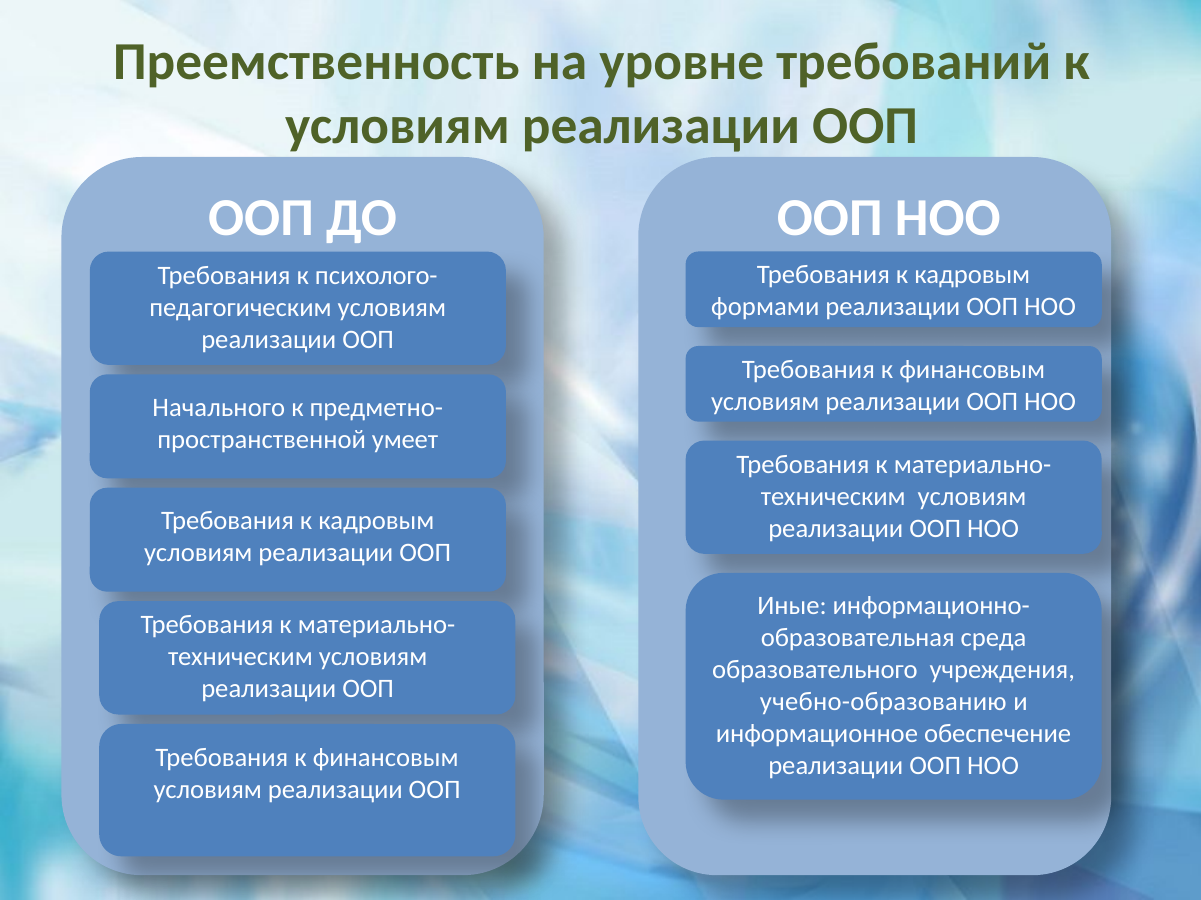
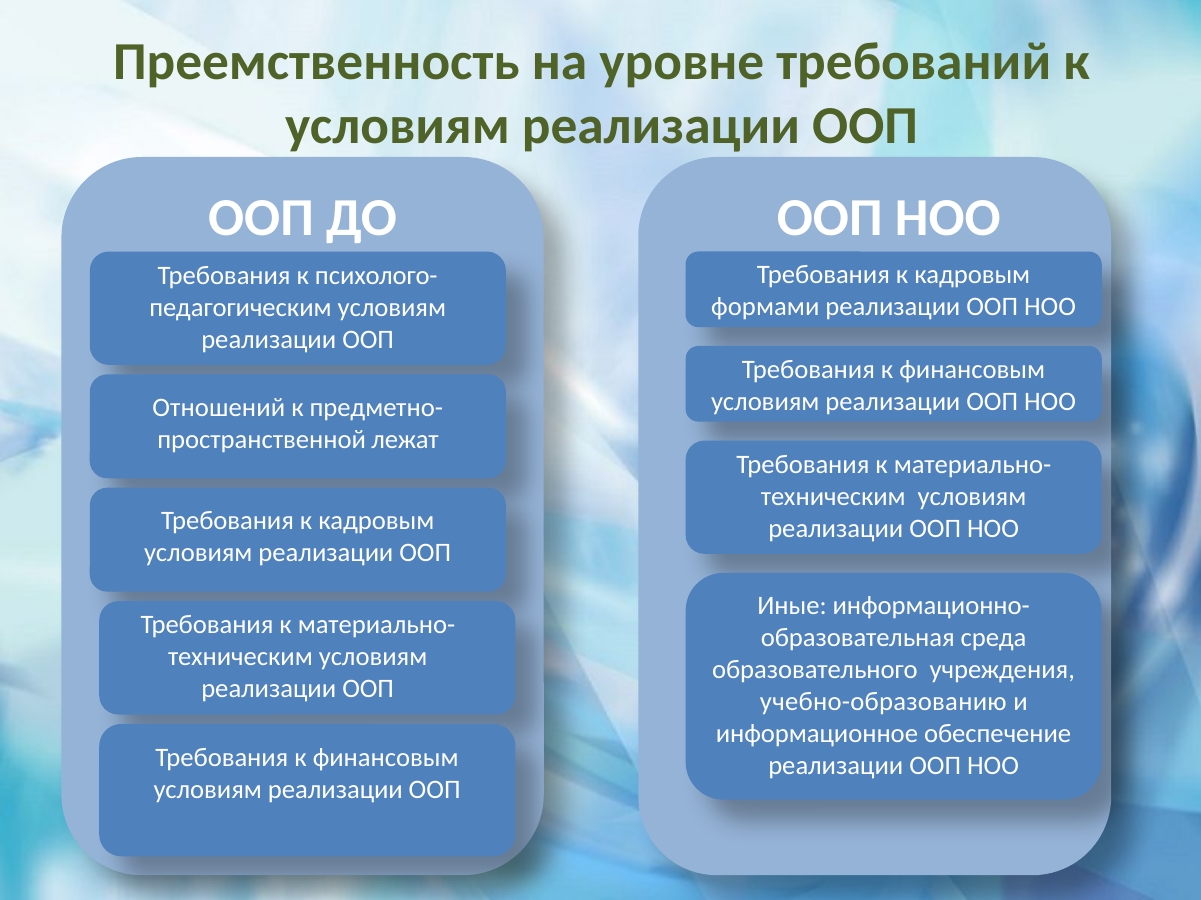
Начального: Начального -> Отношений
умеет: умеет -> лежат
